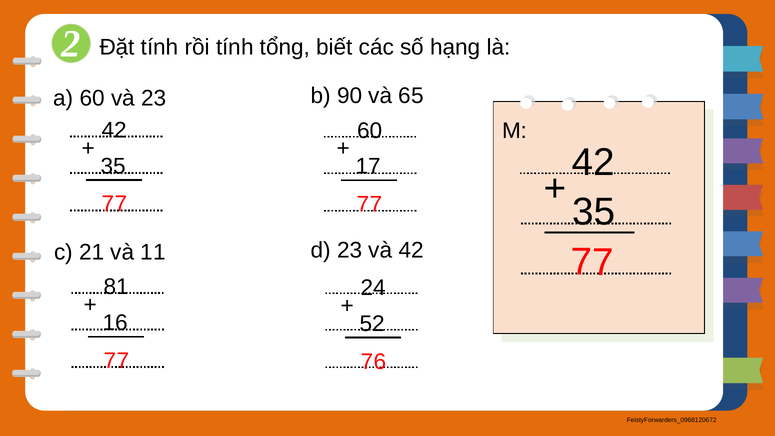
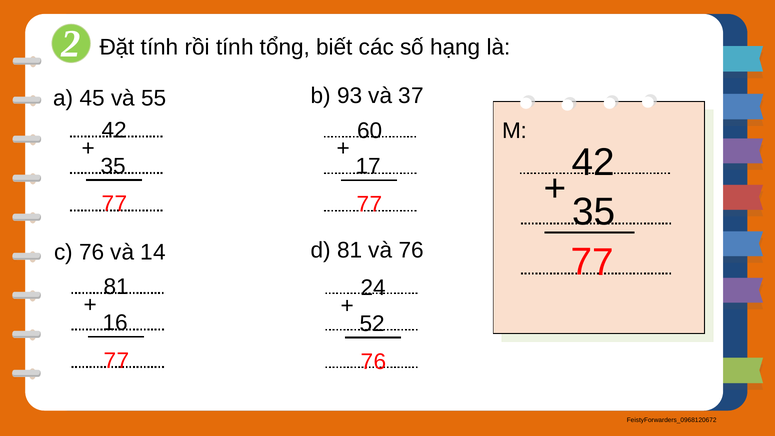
a 60: 60 -> 45
và 23: 23 -> 55
90: 90 -> 93
65: 65 -> 37
c 21: 21 -> 76
11: 11 -> 14
d 23: 23 -> 81
và 42: 42 -> 76
